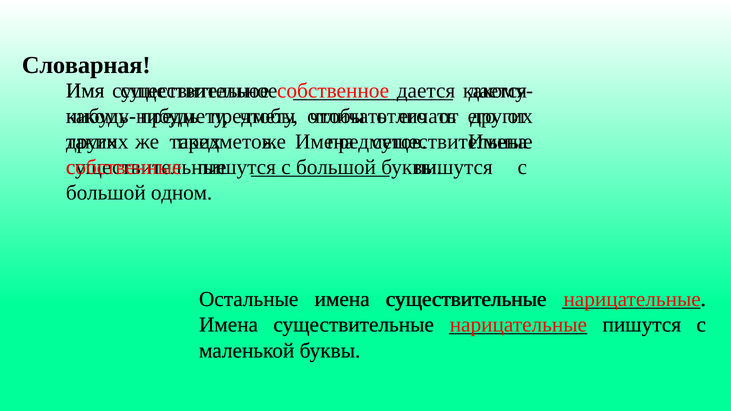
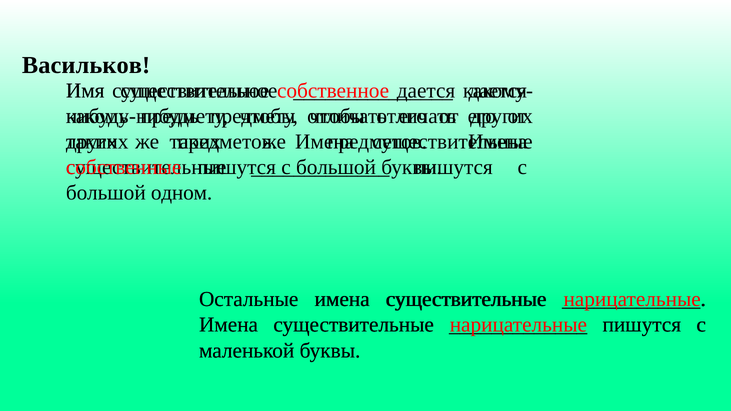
Словарная: Словарная -> Васильков
